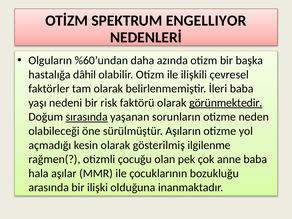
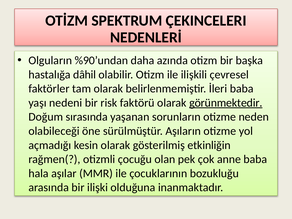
ENGELLIYOR: ENGELLIYOR -> ÇEKINCELERI
%60’undan: %60’undan -> %90’undan
sırasında underline: present -> none
ilgilenme: ilgilenme -> etkinliğin
